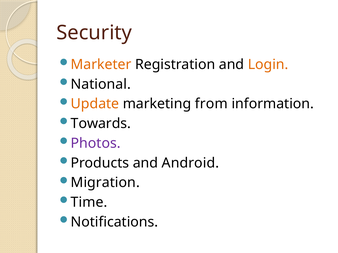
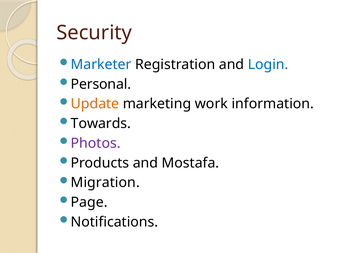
Marketer colour: orange -> blue
Login colour: orange -> blue
National: National -> Personal
from: from -> work
Android: Android -> Mostafa
Time: Time -> Page
